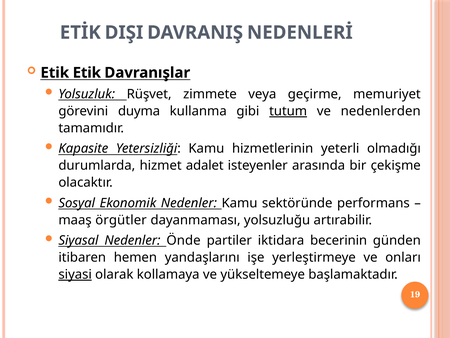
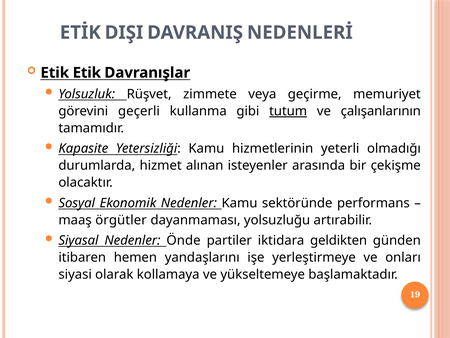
duyma: duyma -> geçerli
nedenlerden: nedenlerden -> çalışanlarının
adalet: adalet -> alınan
becerinin: becerinin -> geldikten
siyasi underline: present -> none
